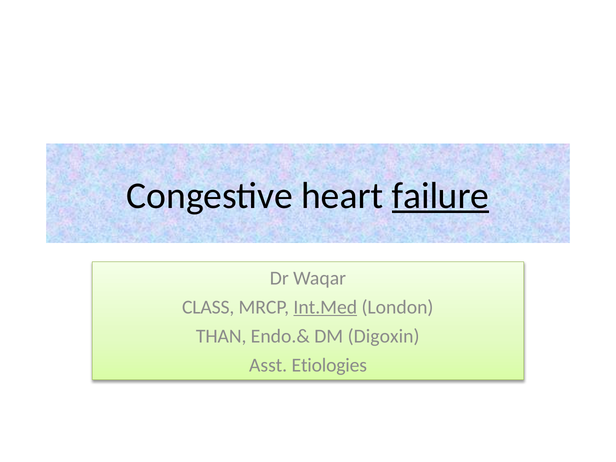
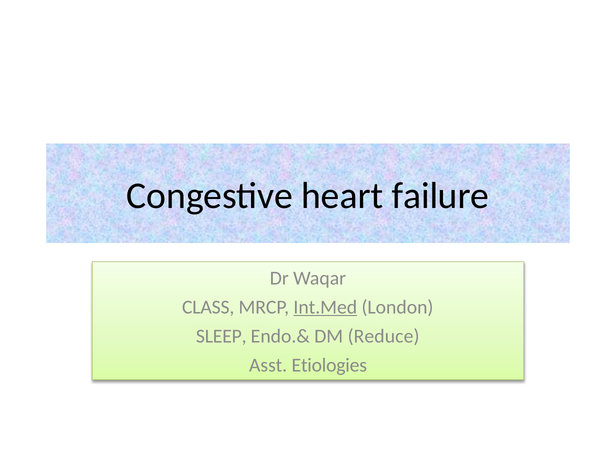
failure underline: present -> none
THAN: THAN -> SLEEP
Digoxin: Digoxin -> Reduce
